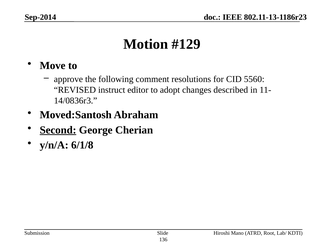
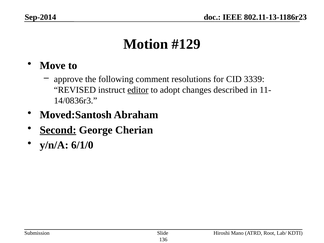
5560: 5560 -> 3339
editor underline: none -> present
6/1/8: 6/1/8 -> 6/1/0
